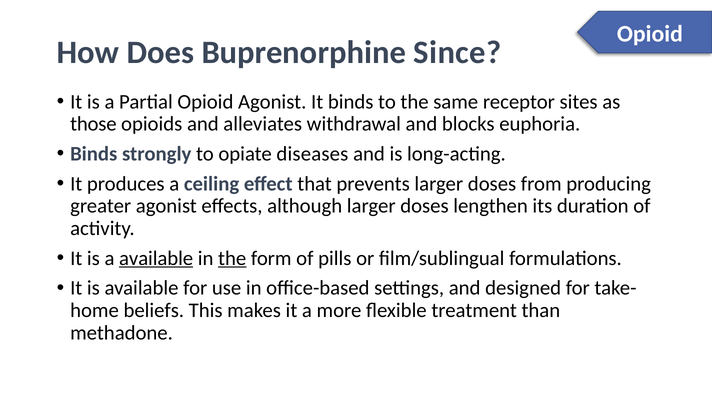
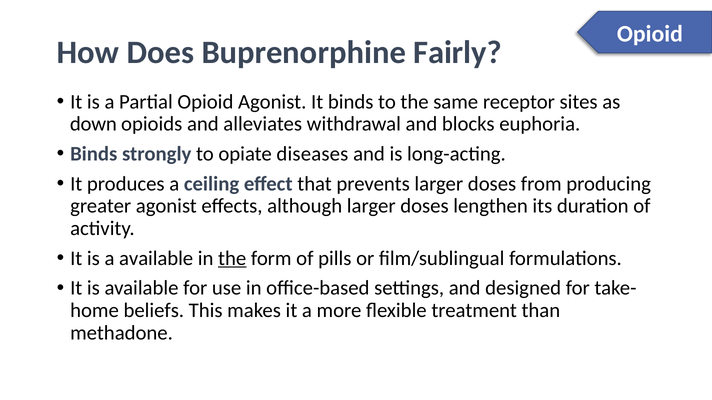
Since: Since -> Fairly
those: those -> down
available at (156, 259) underline: present -> none
